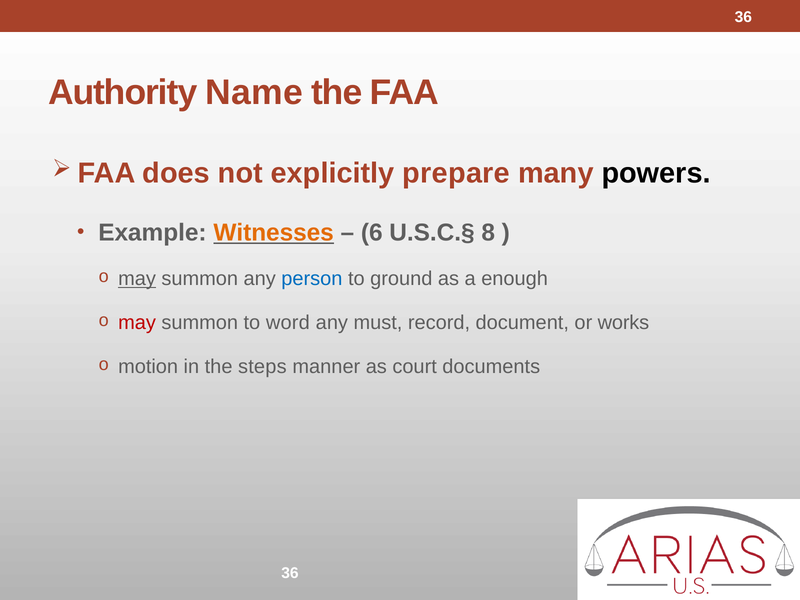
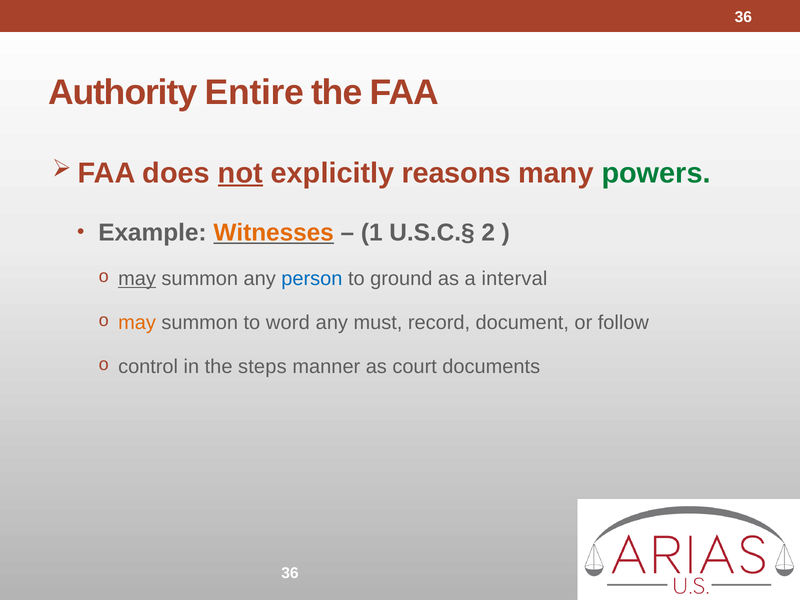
Name: Name -> Entire
not underline: none -> present
prepare: prepare -> reasons
powers colour: black -> green
6: 6 -> 1
8: 8 -> 2
enough: enough -> interval
may at (137, 323) colour: red -> orange
works: works -> follow
motion: motion -> control
